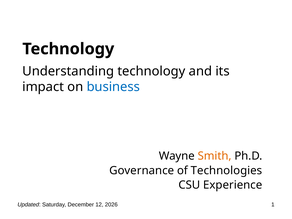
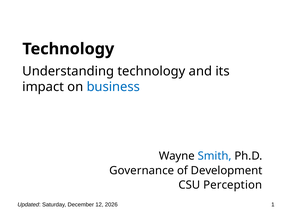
Smith colour: orange -> blue
Technologies: Technologies -> Development
Experience: Experience -> Perception
